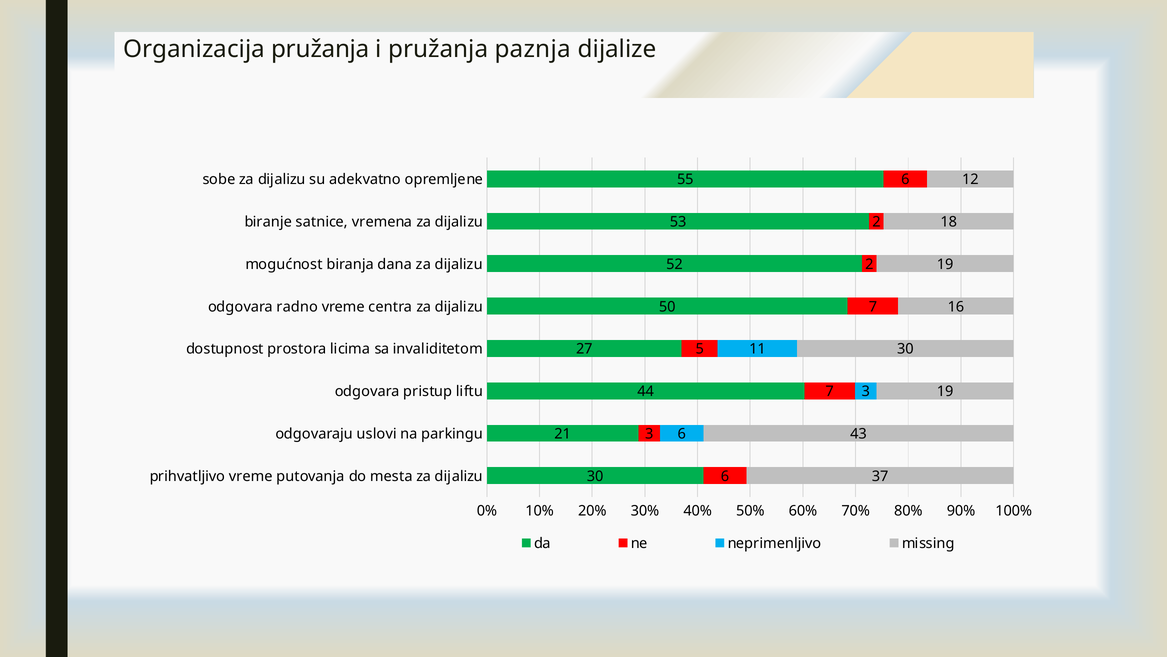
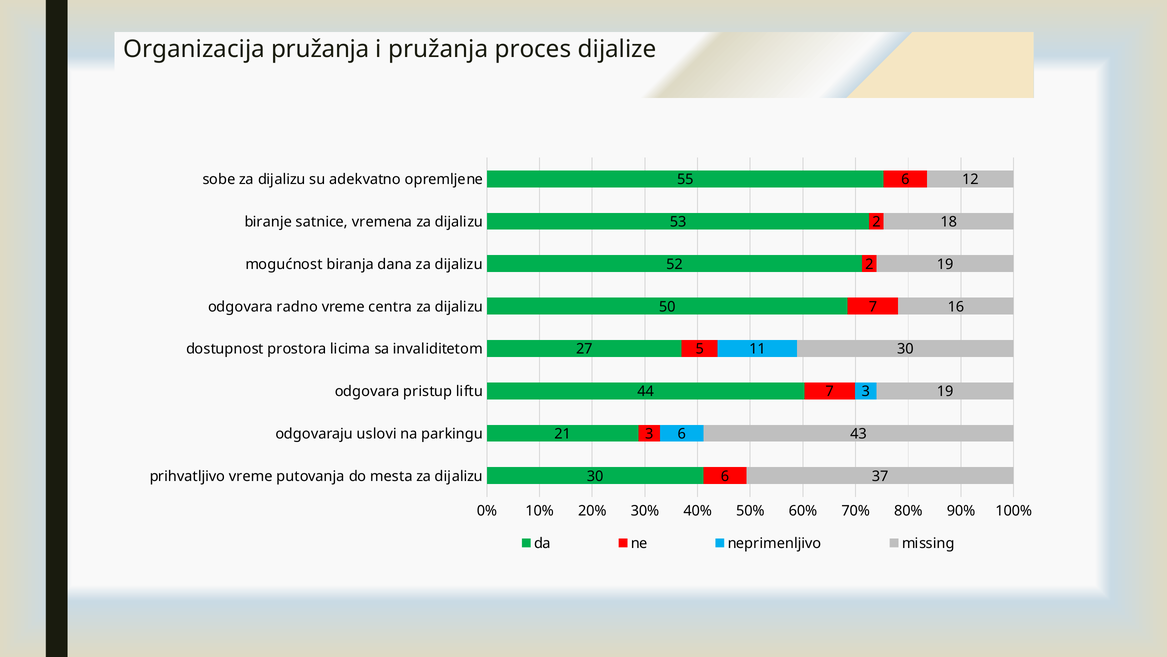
paznja: paznja -> proces
